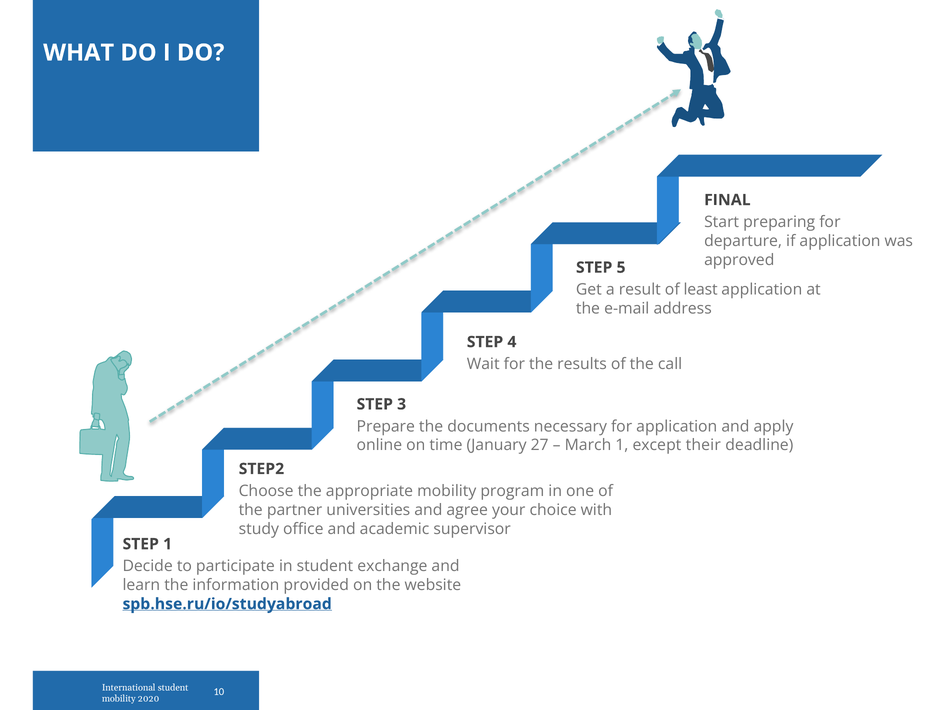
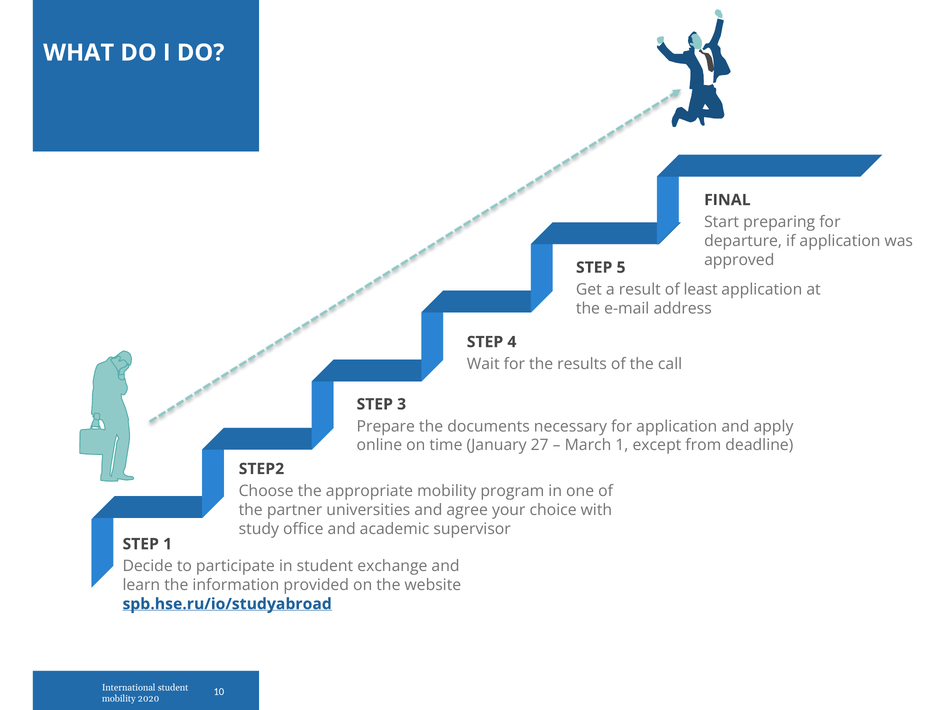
their: their -> from
